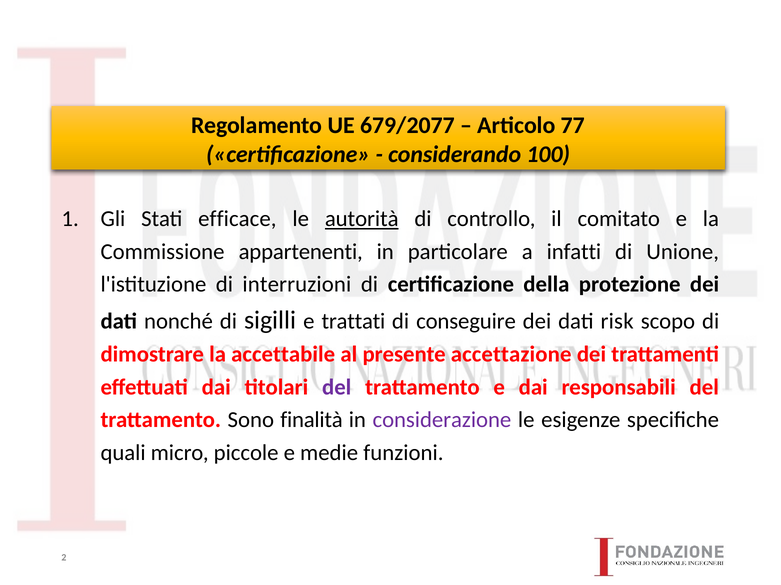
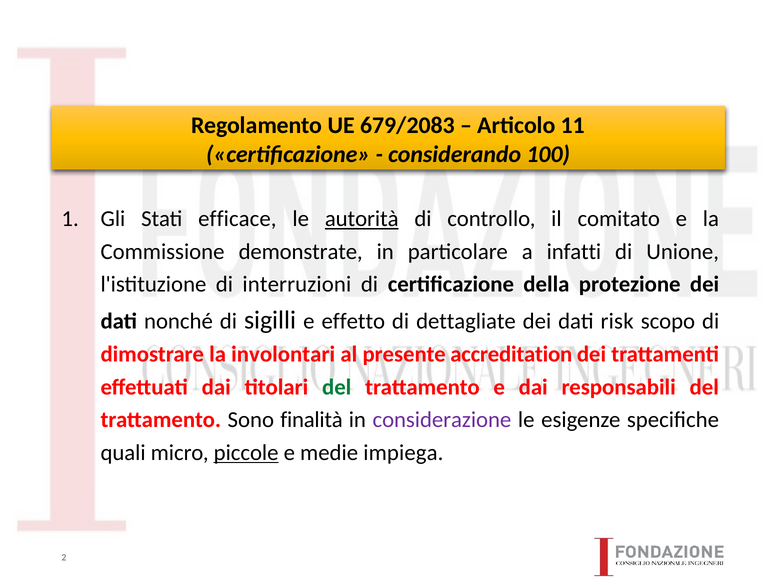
679/2077: 679/2077 -> 679/2083
77: 77 -> 11
appartenenti: appartenenti -> demonstrate
trattati: trattati -> effetto
conseguire: conseguire -> dettagliate
accettabile: accettabile -> involontari
accettazione: accettazione -> accreditation
del at (337, 388) colour: purple -> green
piccole underline: none -> present
funzioni: funzioni -> impiega
